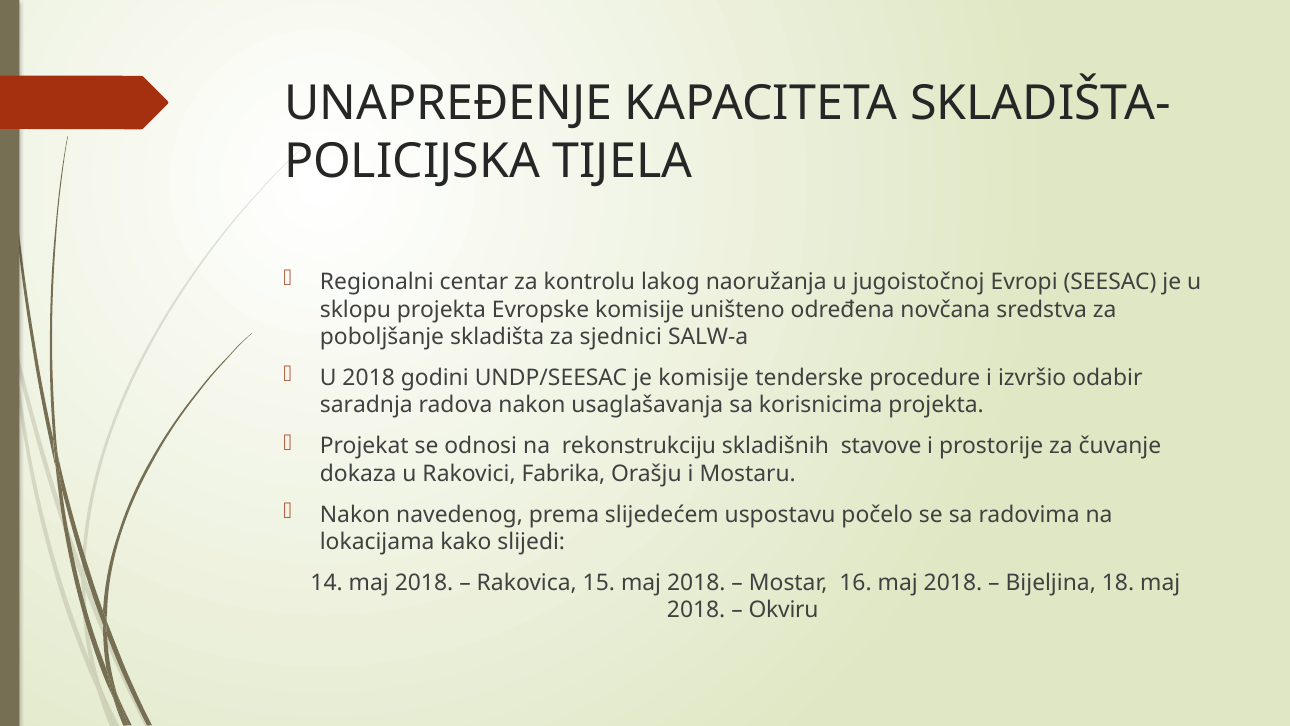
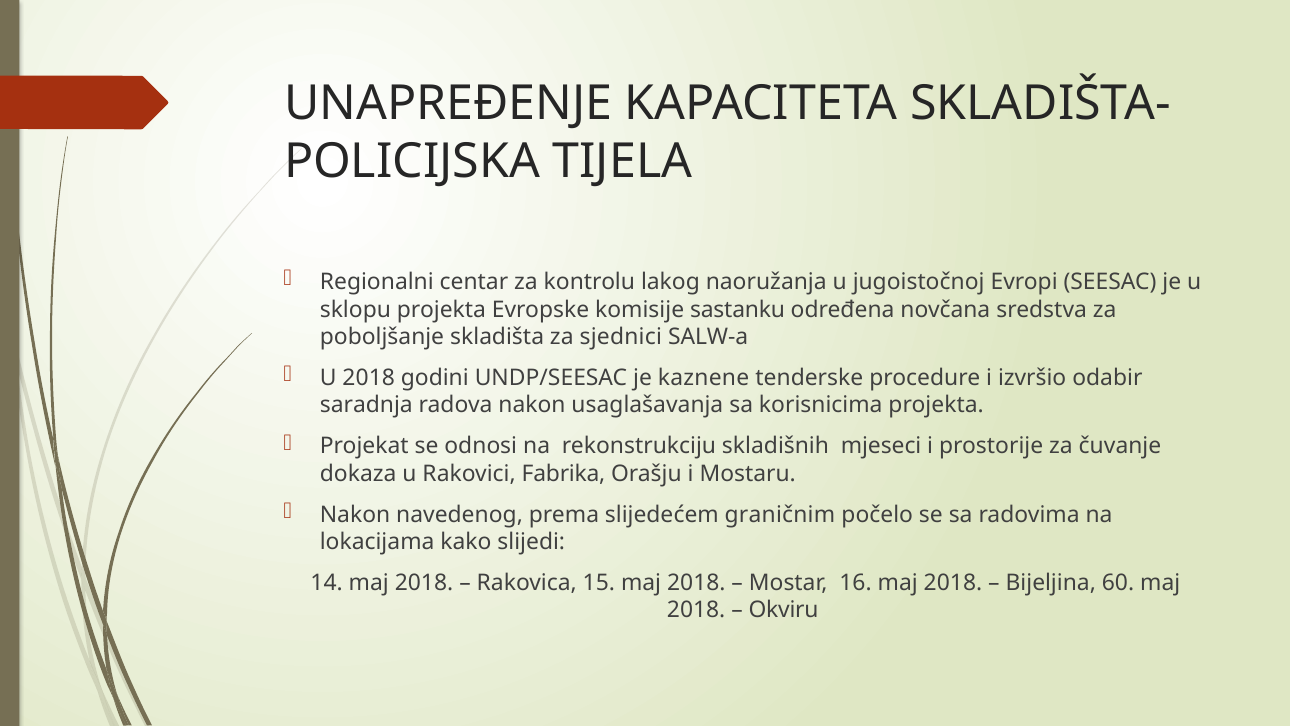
uništeno: uništeno -> sastanku
je komisije: komisije -> kaznene
stavove: stavove -> mjeseci
uspostavu: uspostavu -> graničnim
18: 18 -> 60
